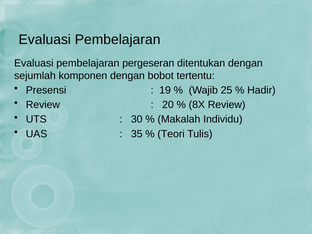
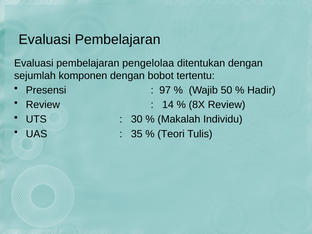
pergeseran: pergeseran -> pengelolaa
19: 19 -> 97
25: 25 -> 50
20: 20 -> 14
